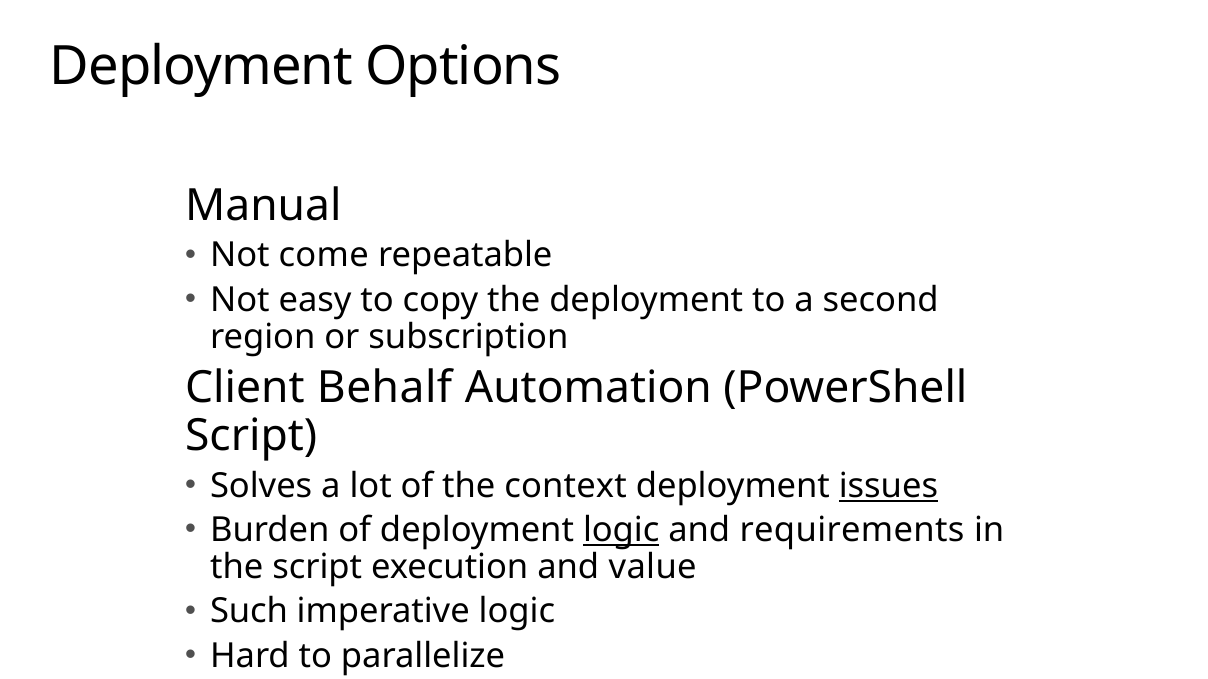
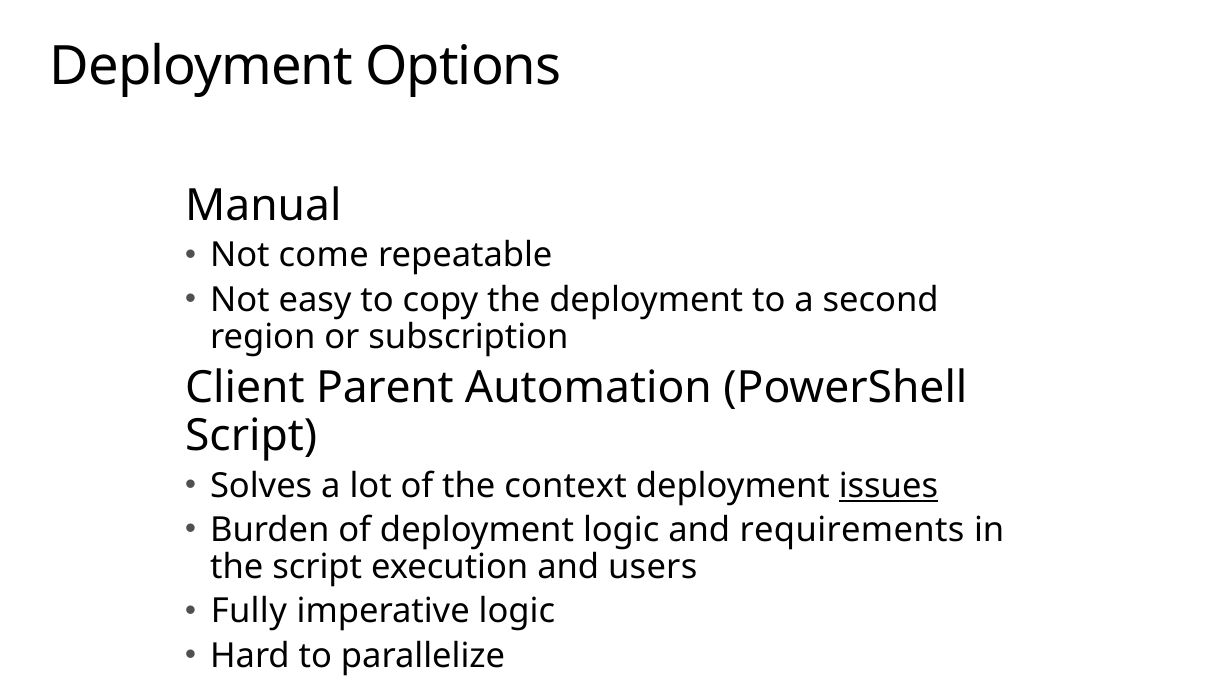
Behalf: Behalf -> Parent
logic at (621, 530) underline: present -> none
value: value -> users
Such: Such -> Fully
